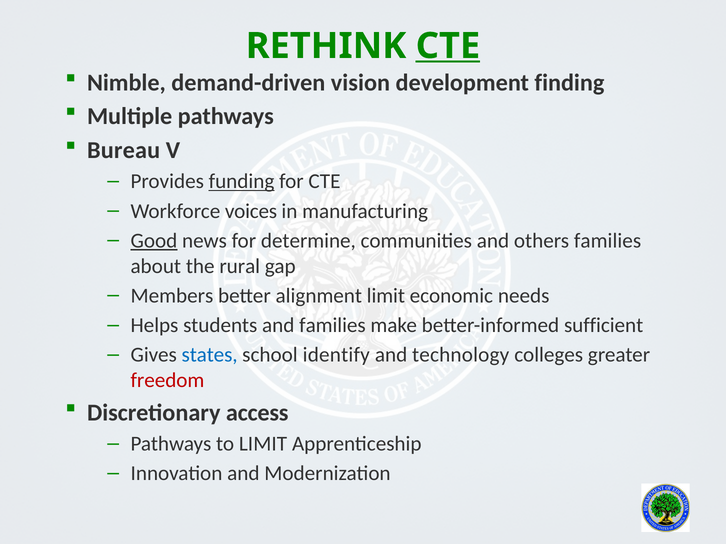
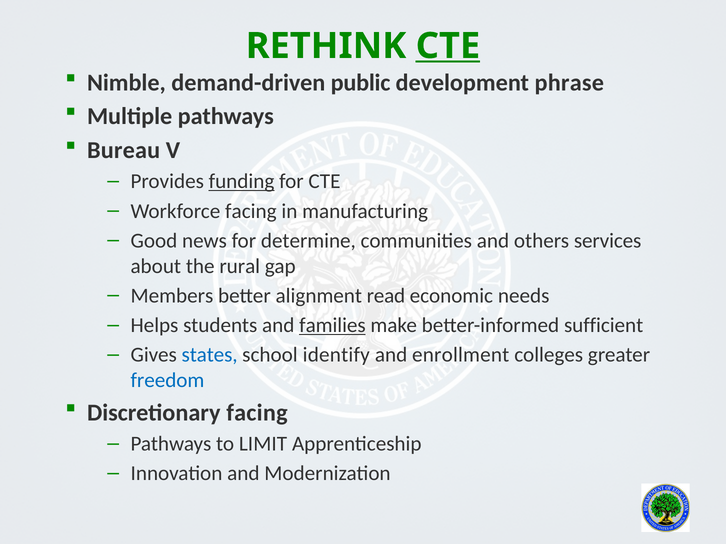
vision: vision -> public
finding: finding -> phrase
Workforce voices: voices -> facing
Good underline: present -> none
others families: families -> services
alignment limit: limit -> read
families at (332, 326) underline: none -> present
technology: technology -> enrollment
freedom colour: red -> blue
Discretionary access: access -> facing
